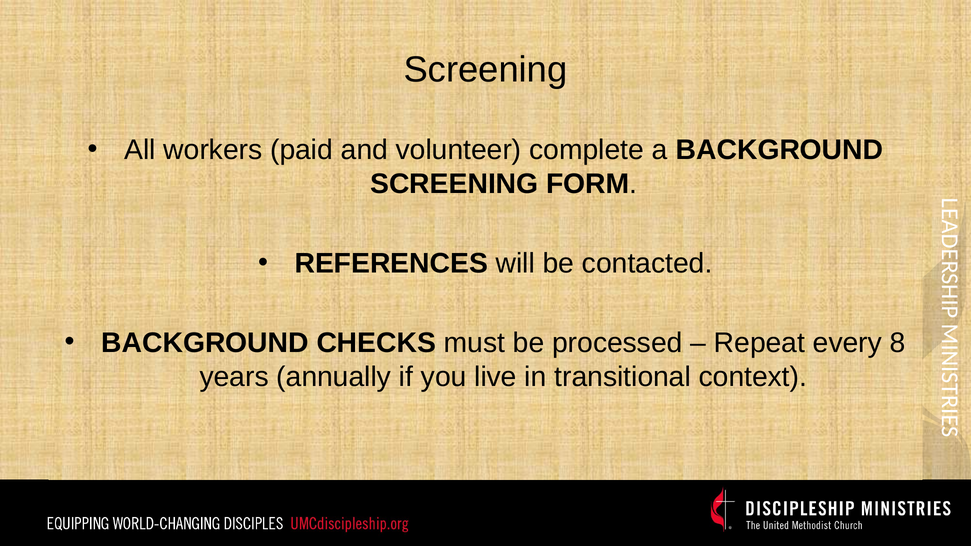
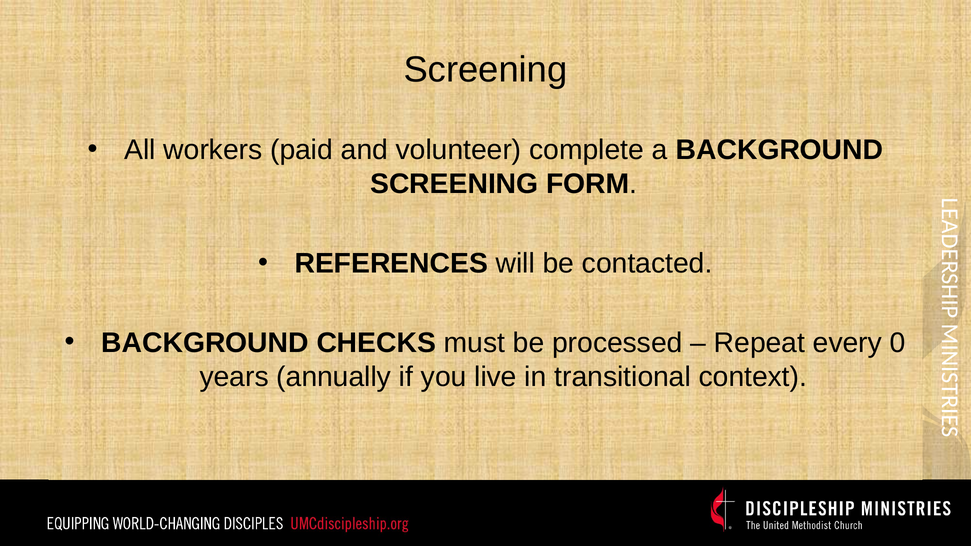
8: 8 -> 0
